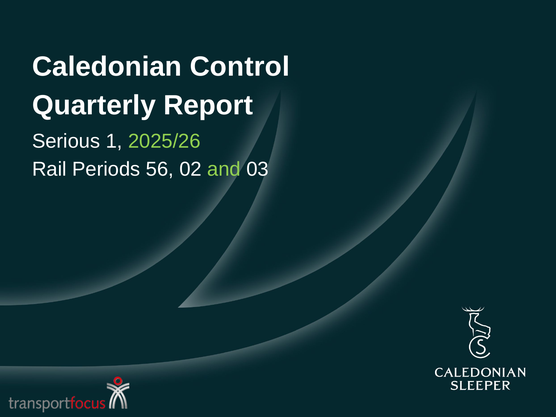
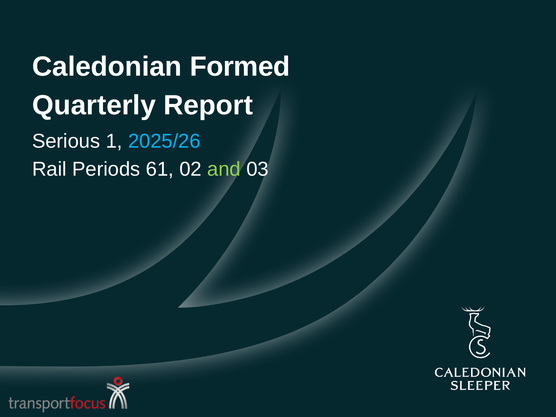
Control: Control -> Formed
2025/26 colour: light green -> light blue
56: 56 -> 61
